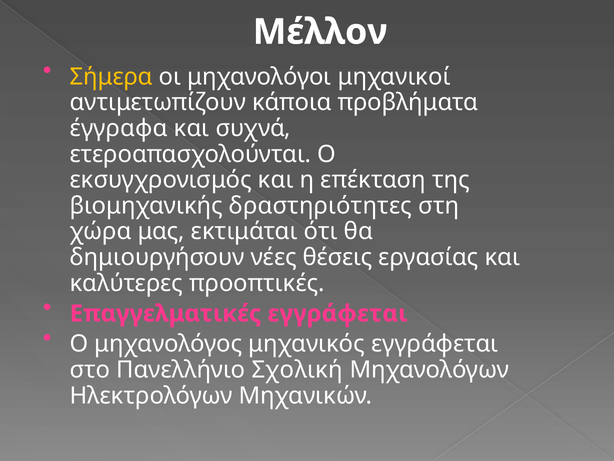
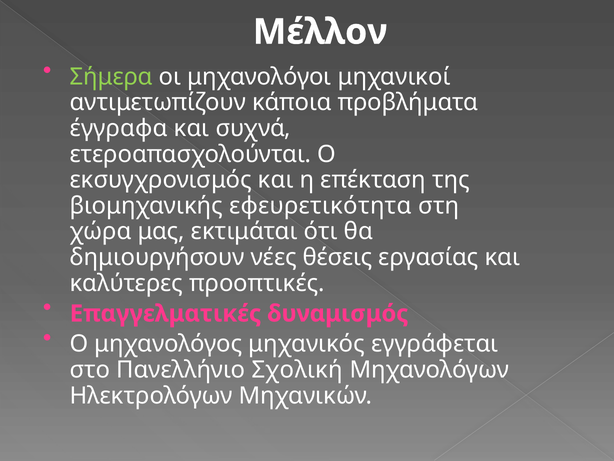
Σήμερα colour: yellow -> light green
δραστηριότητες: δραστηριότητες -> εφευρετικότητα
Επαγγελματικές εγγράφεται: εγγράφεται -> δυναμισμός
